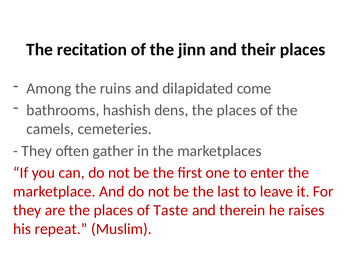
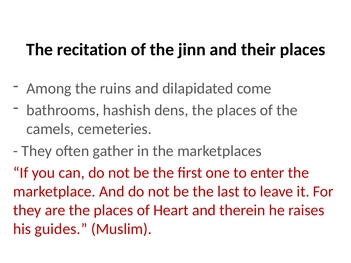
Taste: Taste -> Heart
repeat: repeat -> guides
